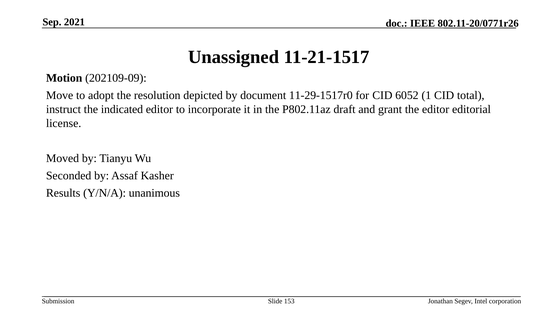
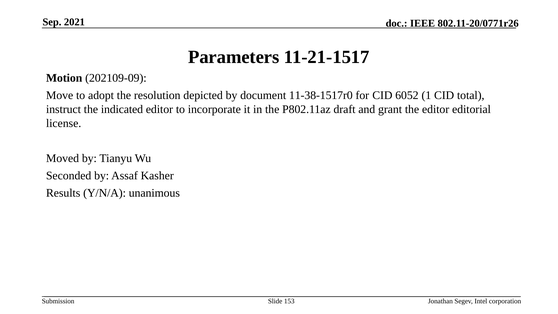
Unassigned: Unassigned -> Parameters
11-29-1517r0: 11-29-1517r0 -> 11-38-1517r0
